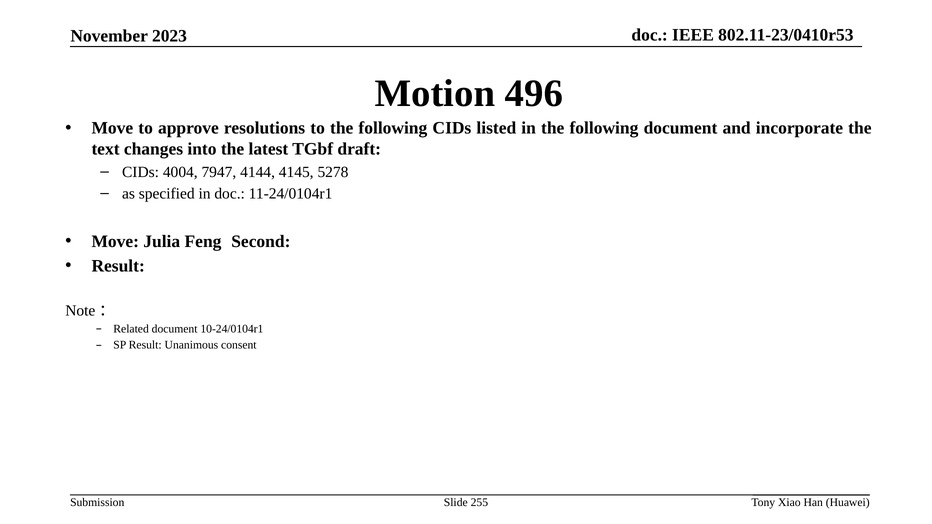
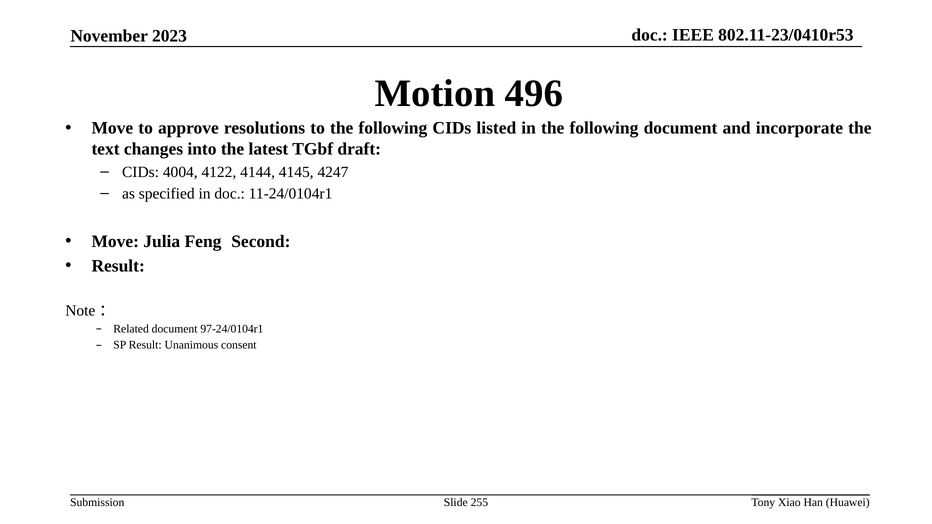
7947: 7947 -> 4122
5278: 5278 -> 4247
10-24/0104r1: 10-24/0104r1 -> 97-24/0104r1
